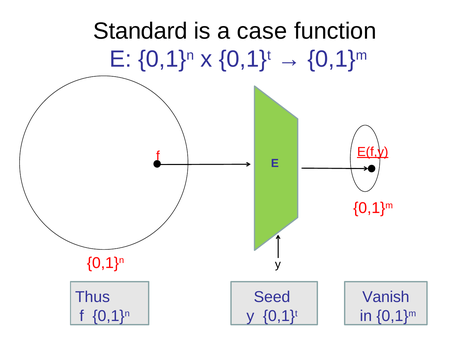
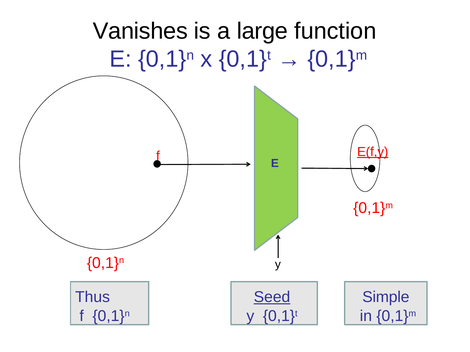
Standard: Standard -> Vanishes
case: case -> large
Seed underline: none -> present
Vanish: Vanish -> Simple
